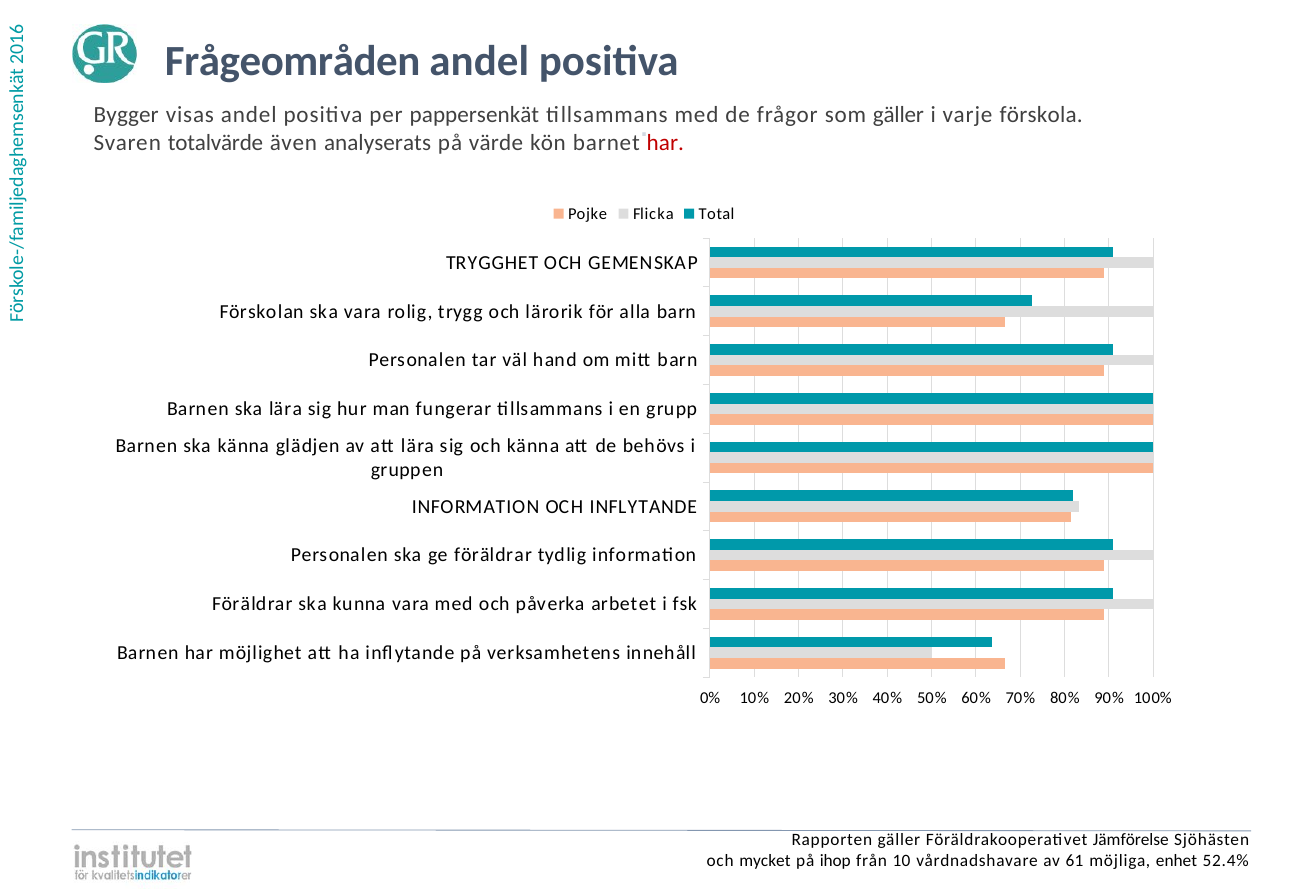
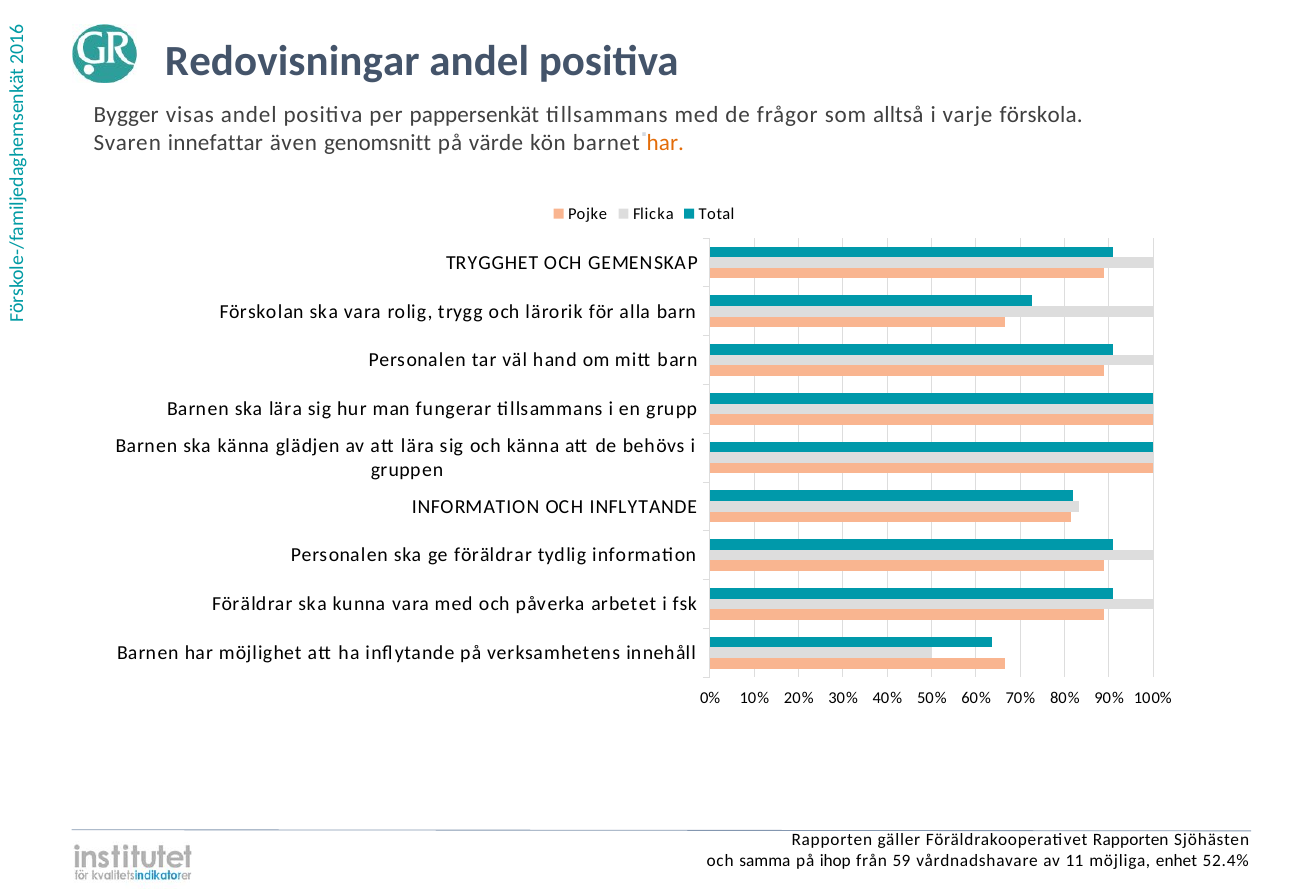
Frågeområden: Frågeområden -> Redovisningar
som gäller: gäller -> alltså
totalvärde: totalvärde -> innefattar
analyserats: analyserats -> genomsnitt
har at (665, 143) colour: red -> orange
Föräldrakooperativet Jämförelse: Jämförelse -> Rapporten
mycket: mycket -> samma
10: 10 -> 59
61: 61 -> 11
